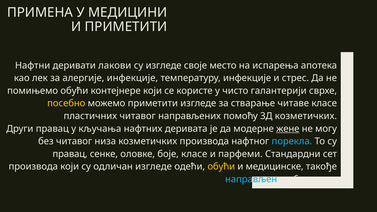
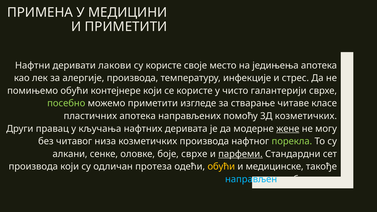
су изгледе: изгледе -> користе
испарења: испарења -> једињења
алергије инфекције: инфекције -> производа
посебно colour: yellow -> light green
пластичних читавог: читавог -> апотека
порекла colour: light blue -> light green
правац at (70, 154): правац -> алкани
боје класе: класе -> сврхе
парфеми underline: none -> present
одличан изгледе: изгледе -> протеза
